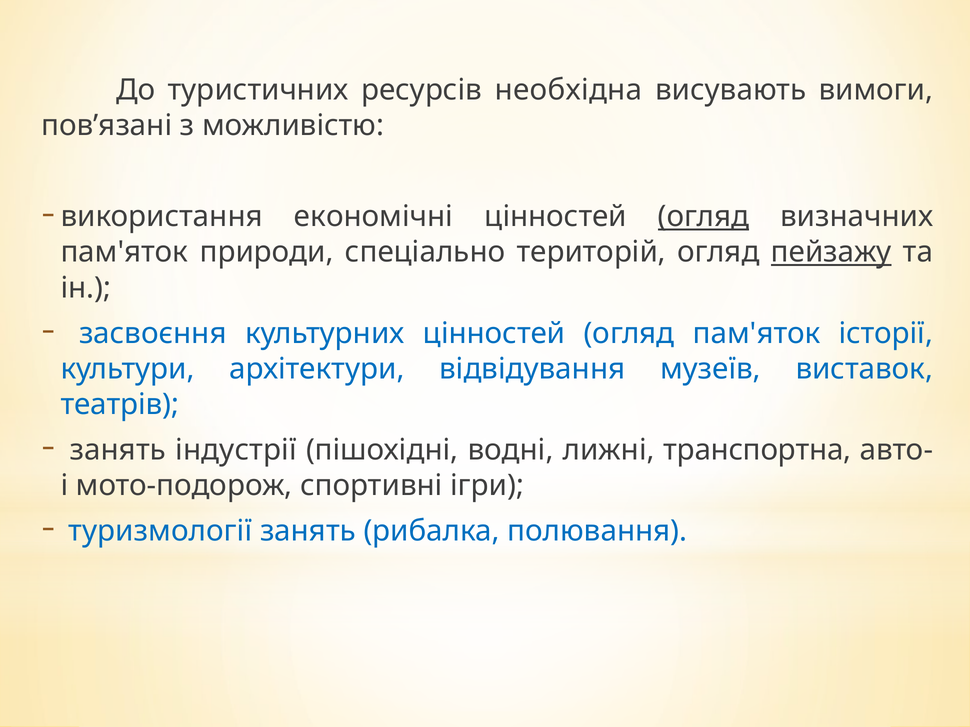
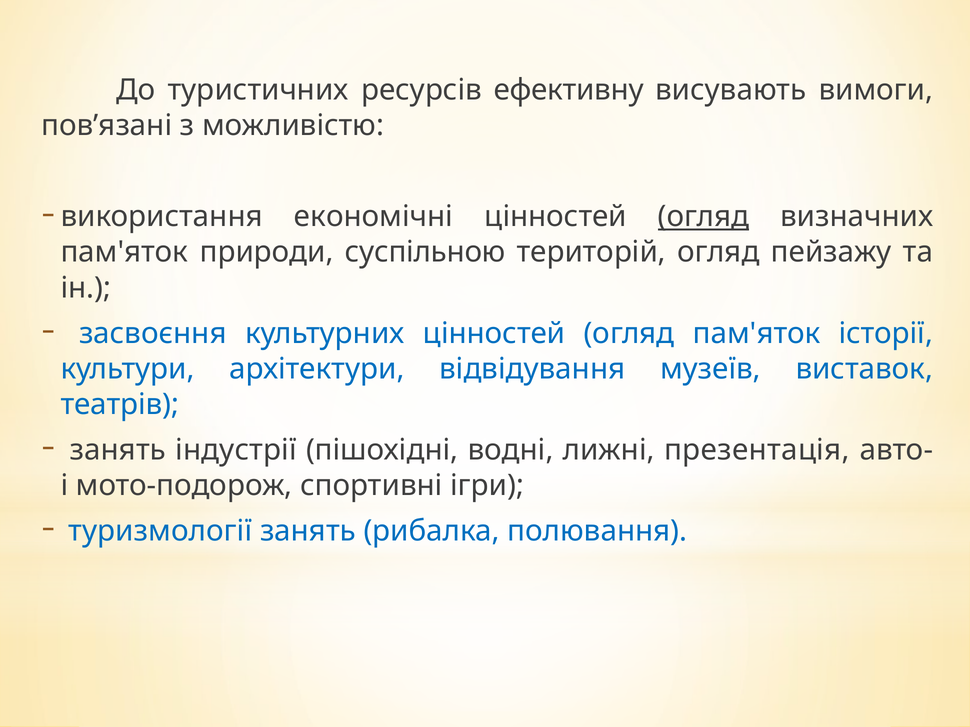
необхідна: необхідна -> ефективну
спеціально: спеціально -> суспільною
пейзажу underline: present -> none
транспортна: транспортна -> презентація
